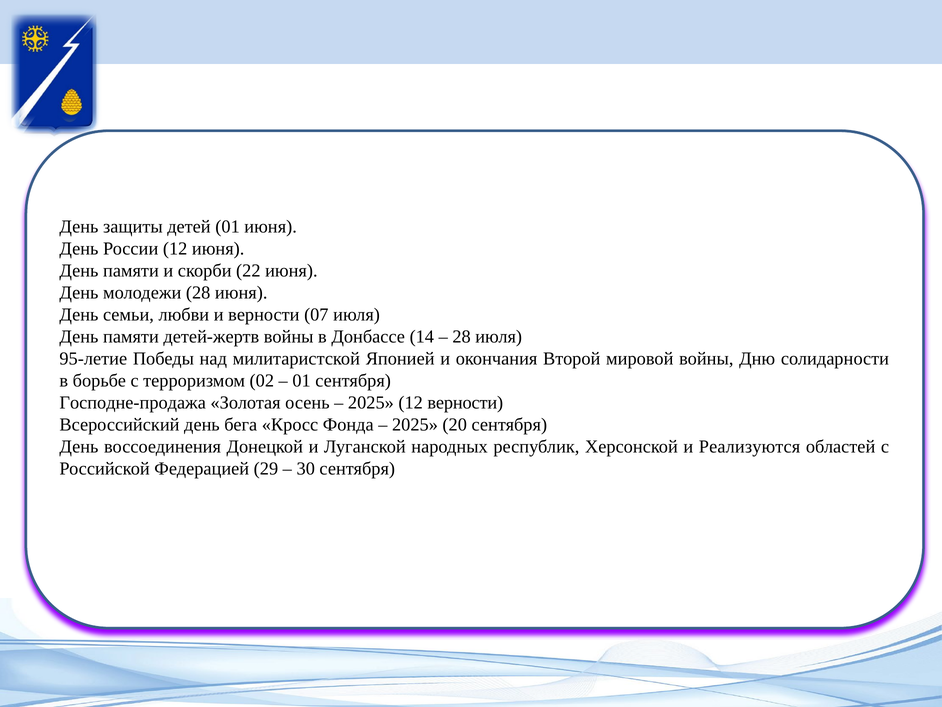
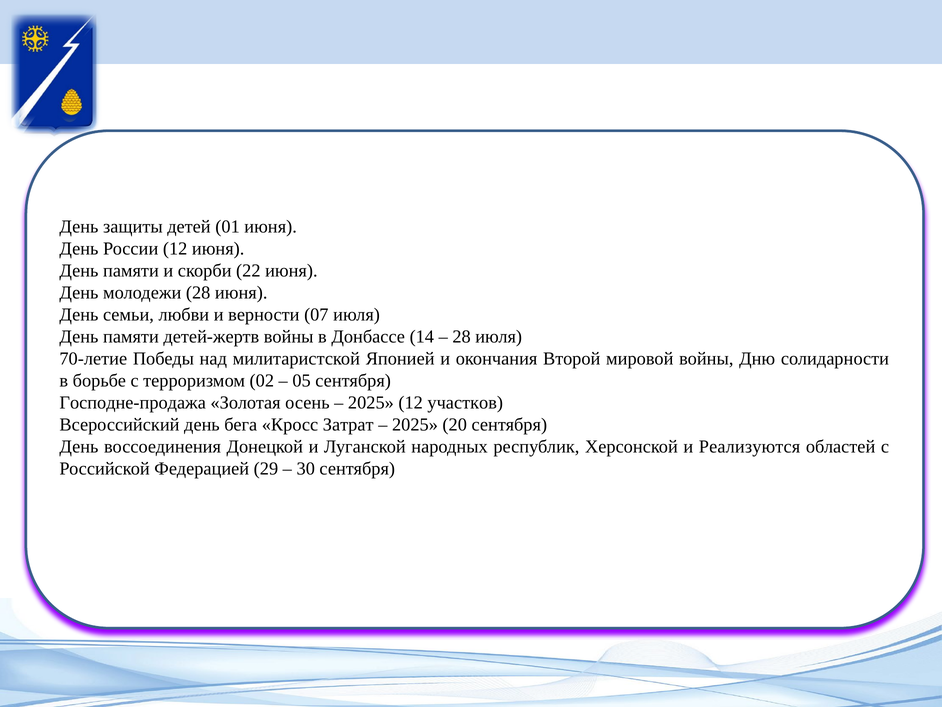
95-летие: 95-летие -> 70-летие
01 at (302, 380): 01 -> 05
12 верности: верности -> участков
Фонда: Фонда -> Затрат
